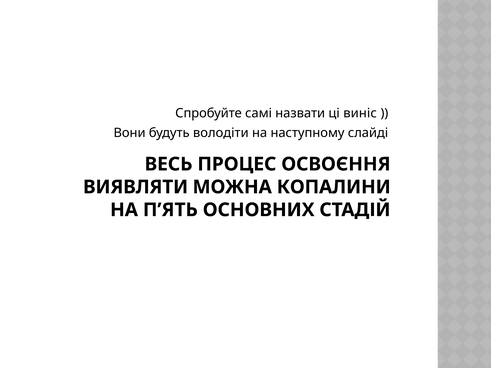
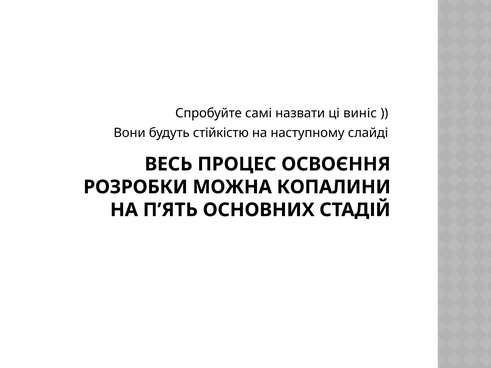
володіти: володіти -> стійкістю
ВИЯВЛЯТИ: ВИЯВЛЯТИ -> РОЗРОБКИ
